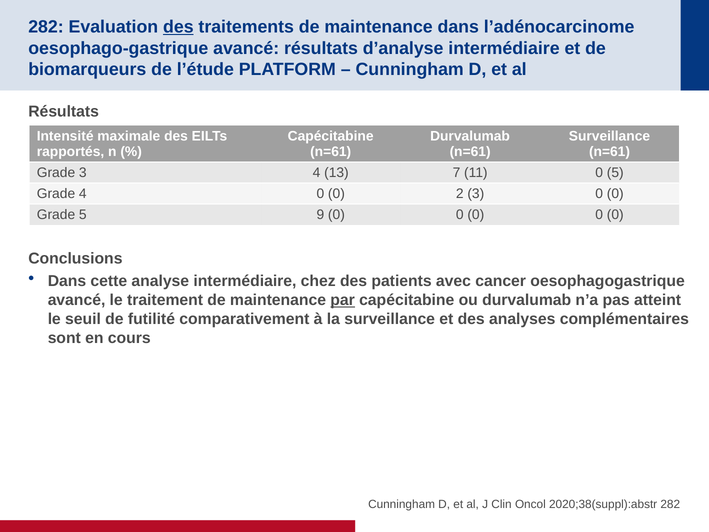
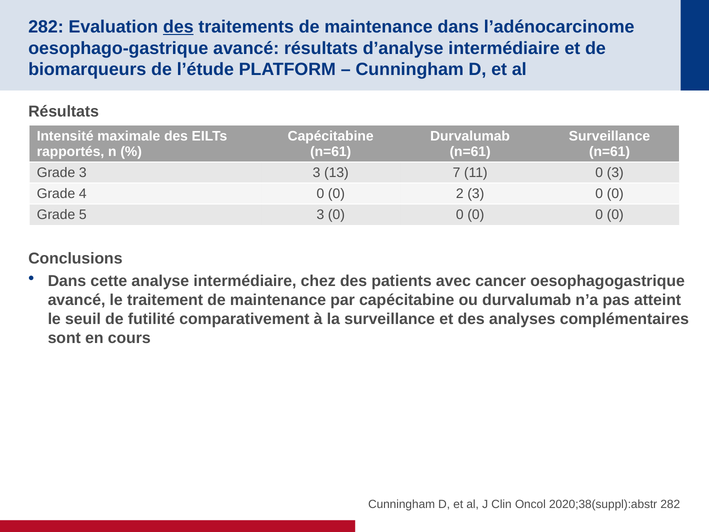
3 4: 4 -> 3
0 5: 5 -> 3
5 9: 9 -> 3
par underline: present -> none
